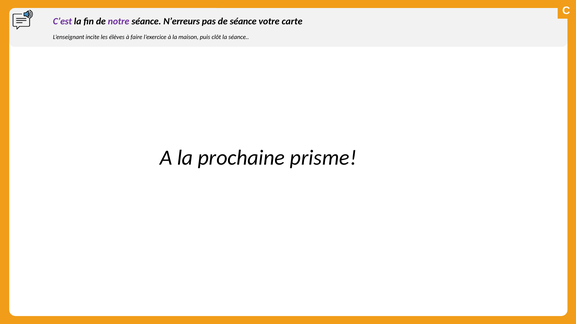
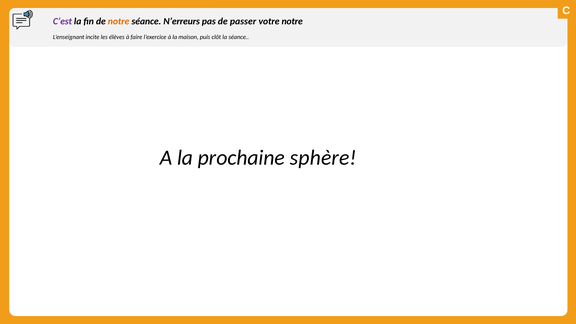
notre at (119, 21) colour: purple -> orange
de séance: séance -> passer
votre carte: carte -> notre
prisme: prisme -> sphère
